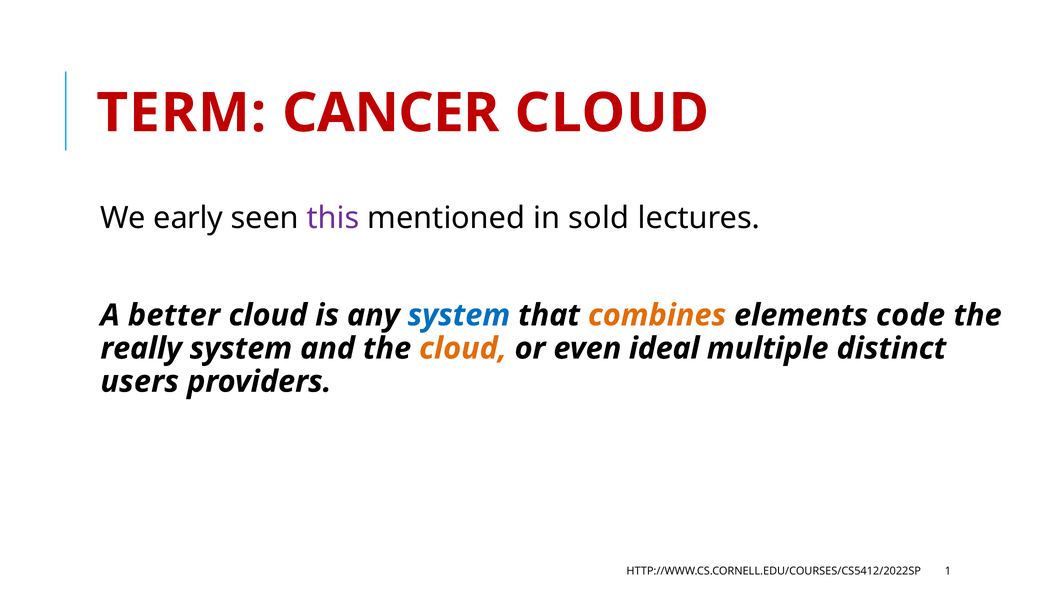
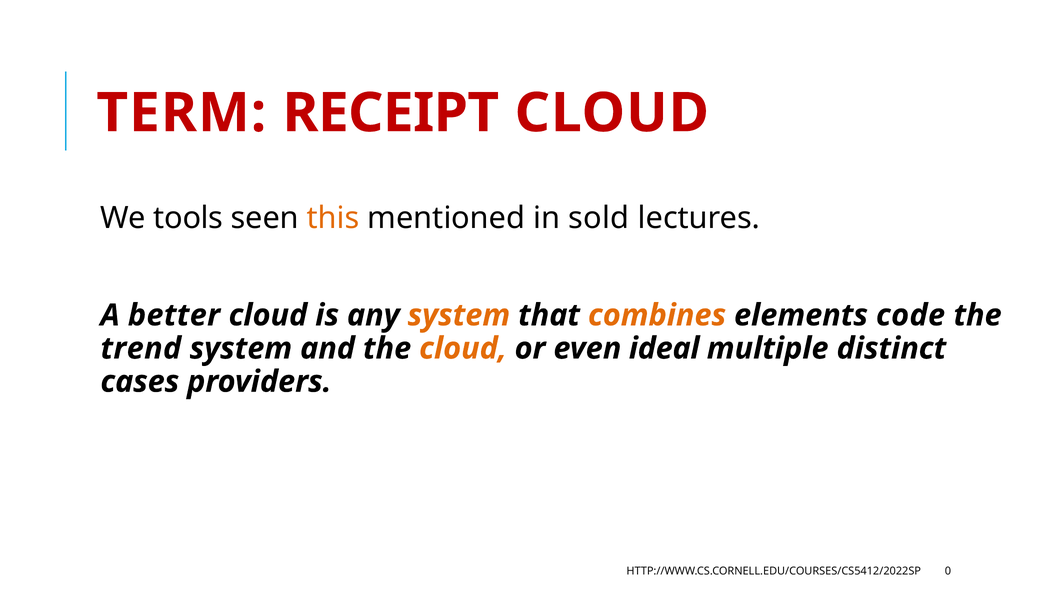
CANCER: CANCER -> RECEIPT
early: early -> tools
this colour: purple -> orange
system at (459, 315) colour: blue -> orange
really: really -> trend
users: users -> cases
1: 1 -> 0
